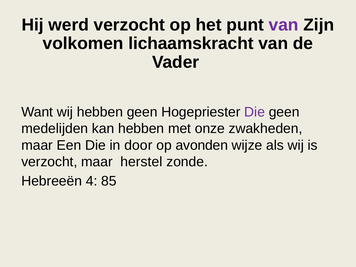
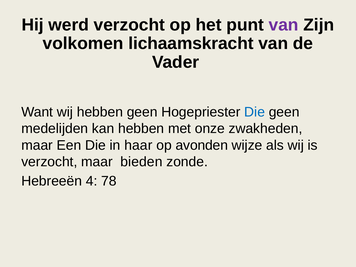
Die at (255, 112) colour: purple -> blue
door: door -> haar
herstel: herstel -> bieden
85: 85 -> 78
